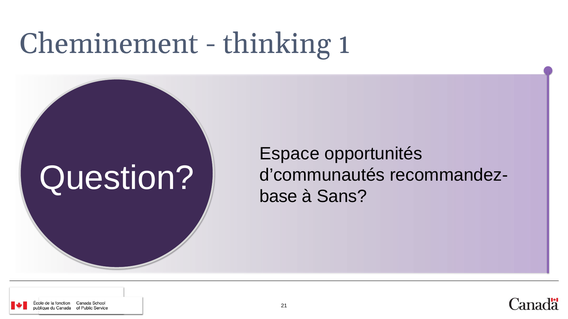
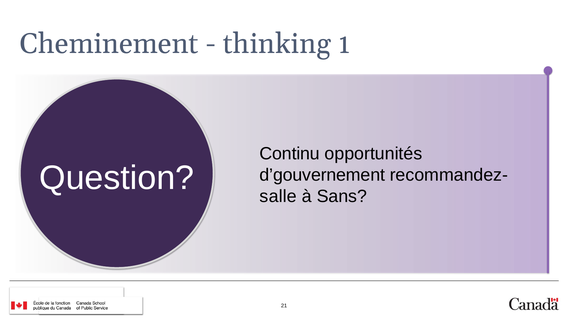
Espace: Espace -> Continu
d’communautés: d’communautés -> d’gouvernement
base: base -> salle
